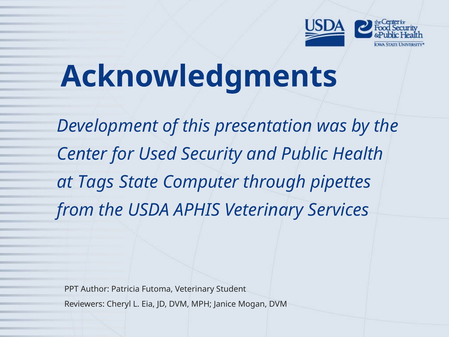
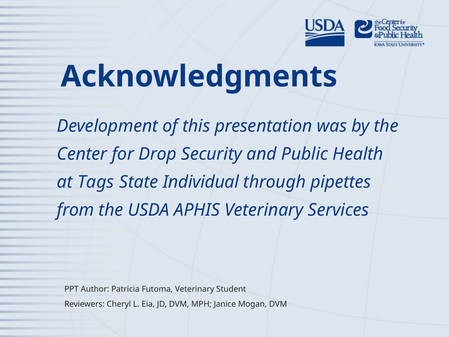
Used: Used -> Drop
Computer: Computer -> Individual
